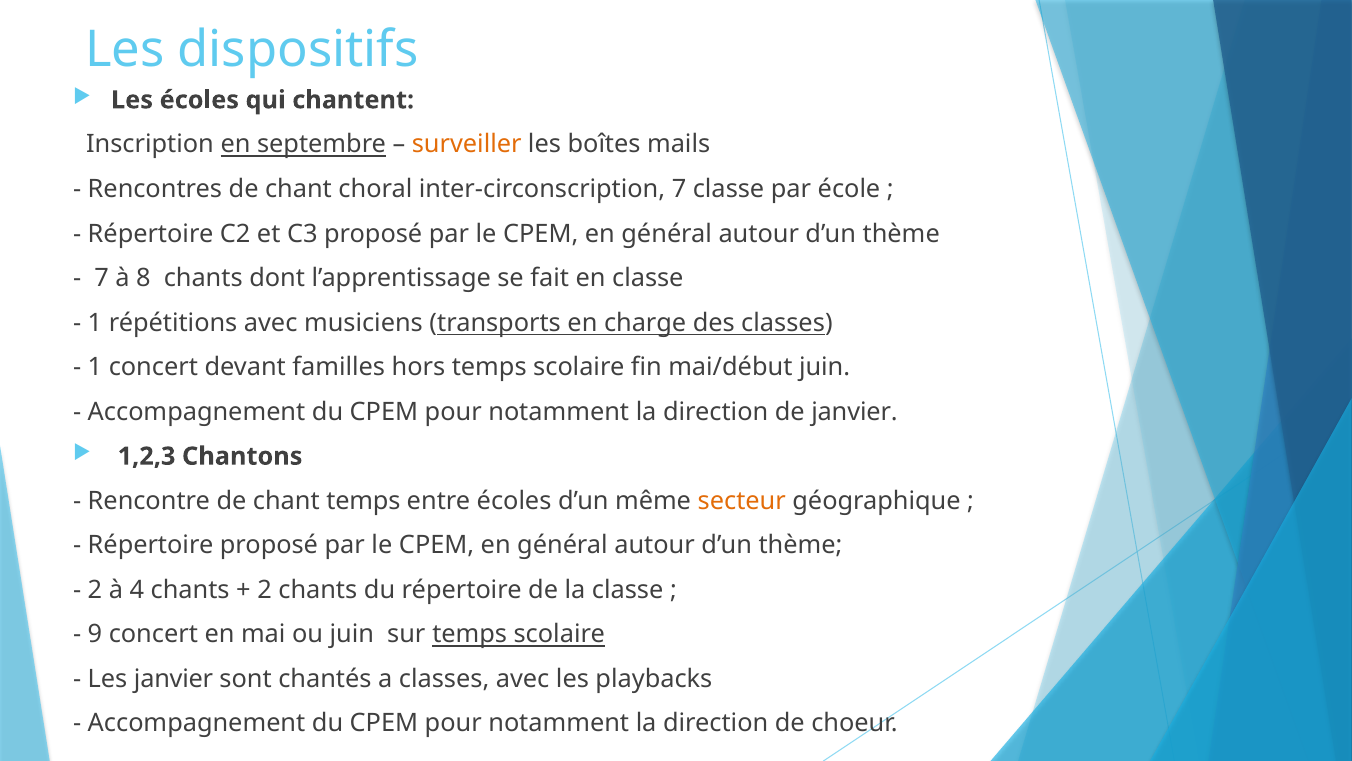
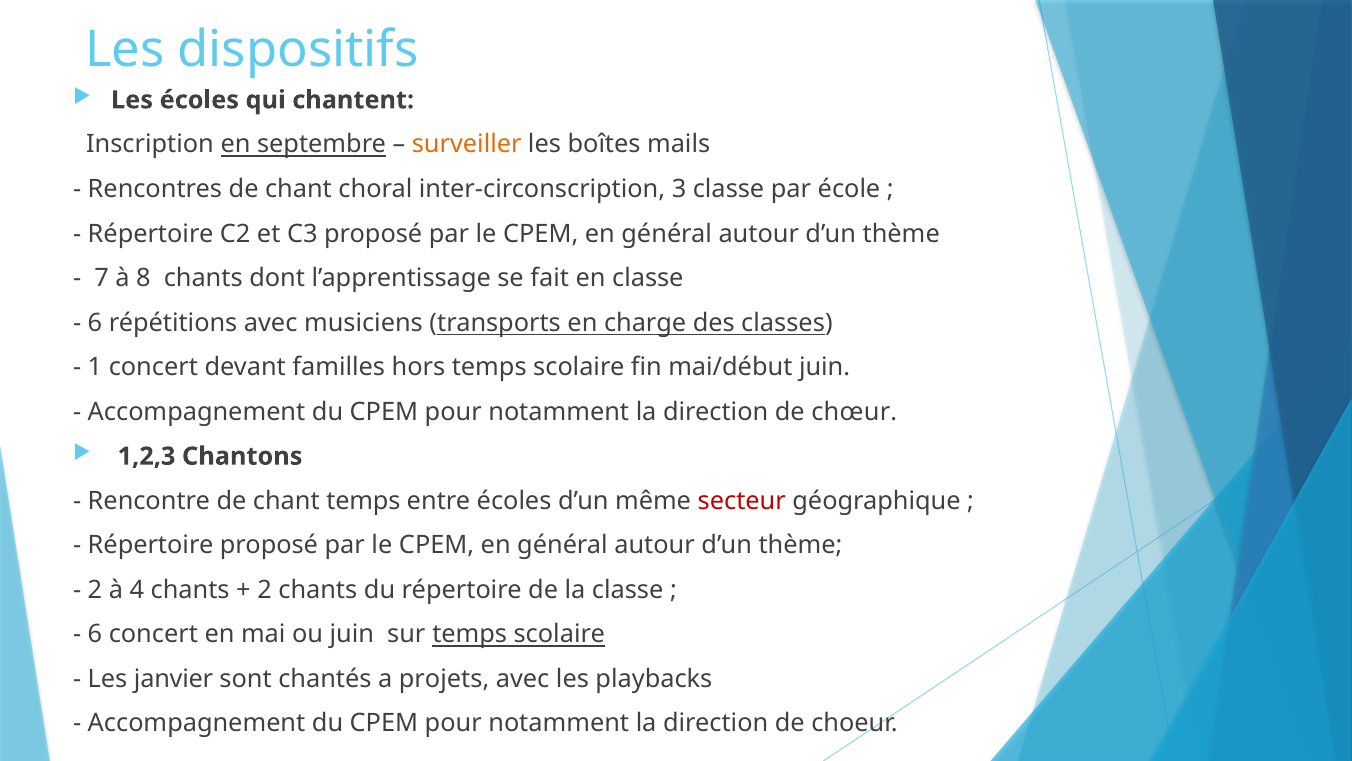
inter-circonscription 7: 7 -> 3
1 at (95, 322): 1 -> 6
de janvier: janvier -> chœur
secteur colour: orange -> red
9 at (95, 634): 9 -> 6
a classes: classes -> projets
